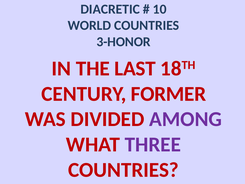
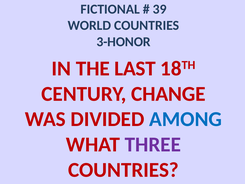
DIACRETIC: DIACRETIC -> FICTIONAL
10: 10 -> 39
FORMER: FORMER -> CHANGE
AMONG colour: purple -> blue
